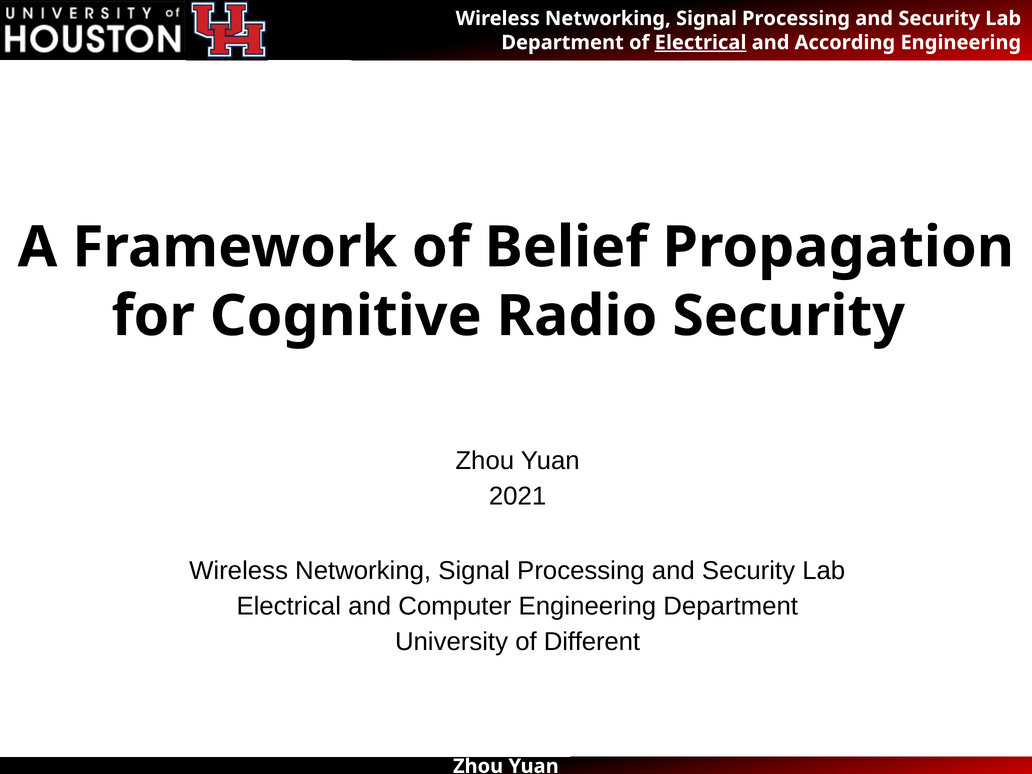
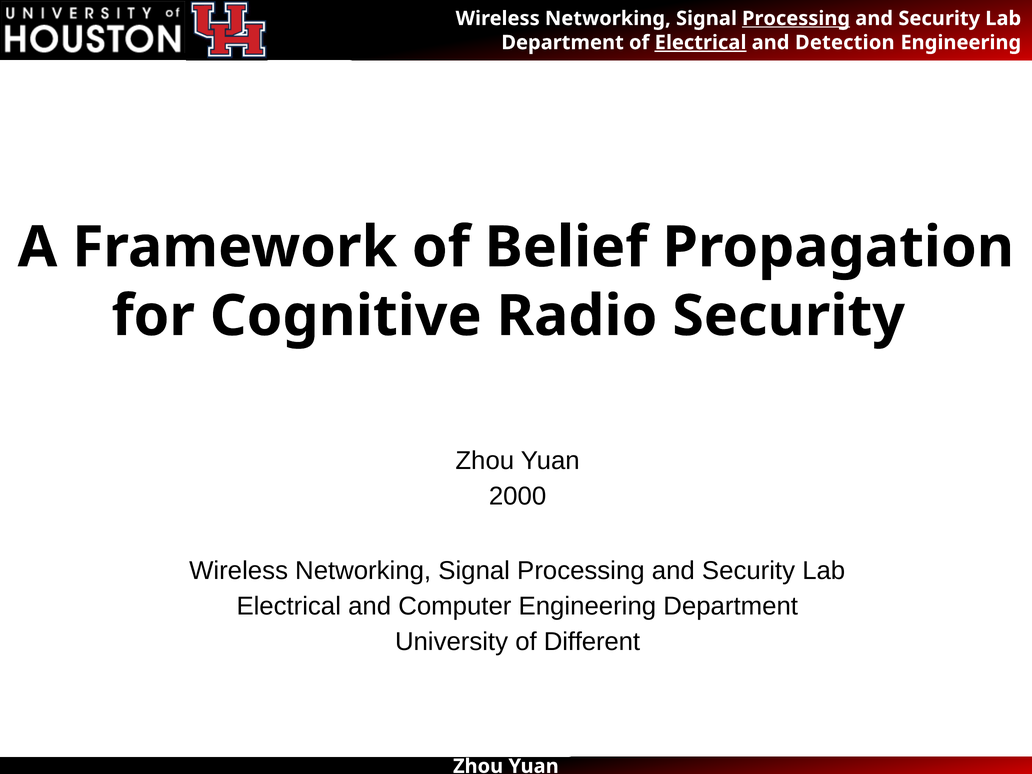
Processing at (796, 18) underline: none -> present
According: According -> Detection
2021: 2021 -> 2000
